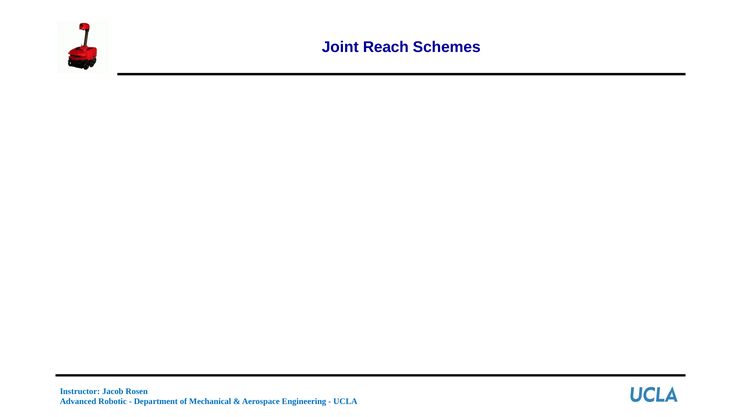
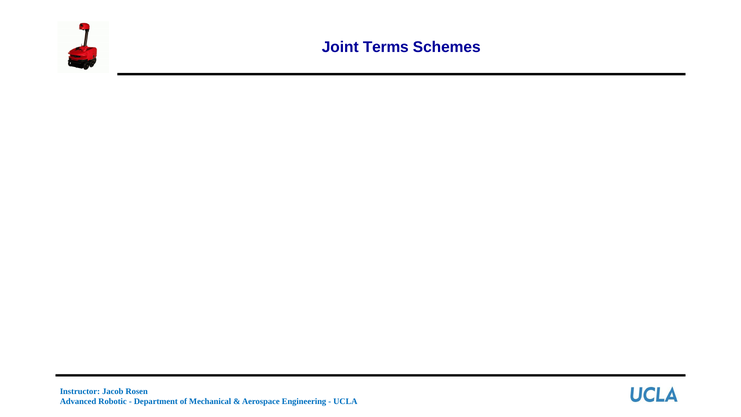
Reach: Reach -> Terms
